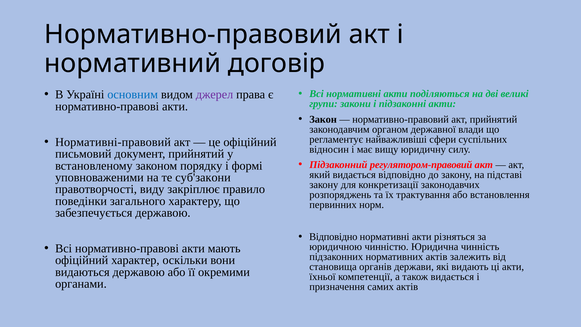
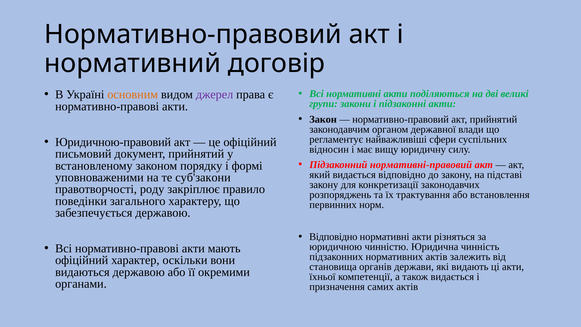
основним colour: blue -> orange
Нормативні-правовий: Нормативні-правовий -> Юридичною-правовий
регулятором-правовий: регулятором-правовий -> нормативні-правовий
виду: виду -> роду
